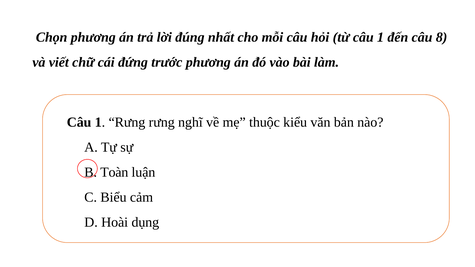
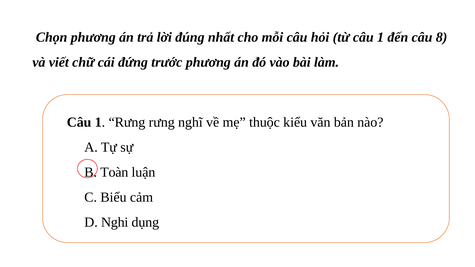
Hoài: Hoài -> Nghi
